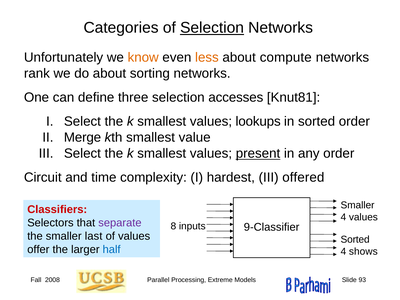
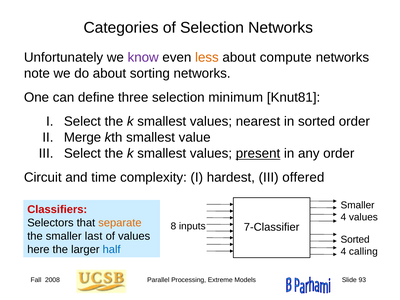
Selection at (212, 28) underline: present -> none
know colour: orange -> purple
rank: rank -> note
accesses: accesses -> minimum
lookups: lookups -> nearest
separate colour: purple -> orange
9-Classifier: 9-Classifier -> 7-Classifier
offer: offer -> here
shows: shows -> calling
